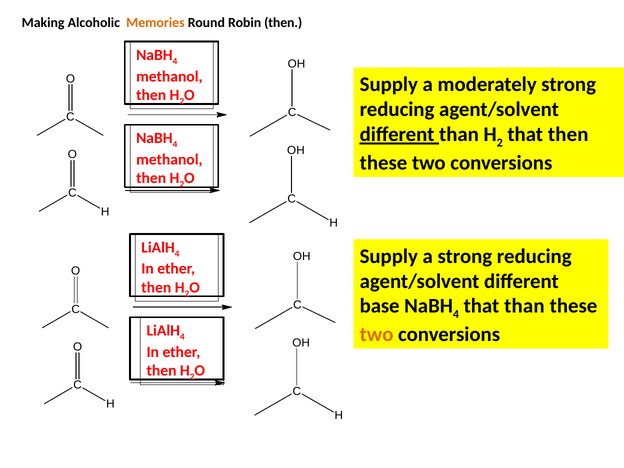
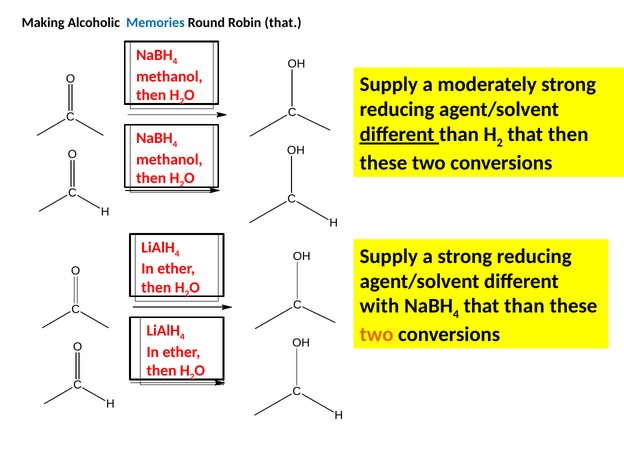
Memories colour: orange -> blue
Robin then: then -> that
base: base -> with
